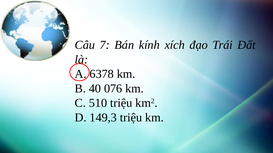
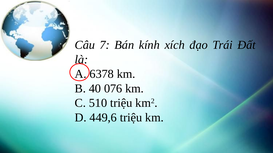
149,3: 149,3 -> 449,6
